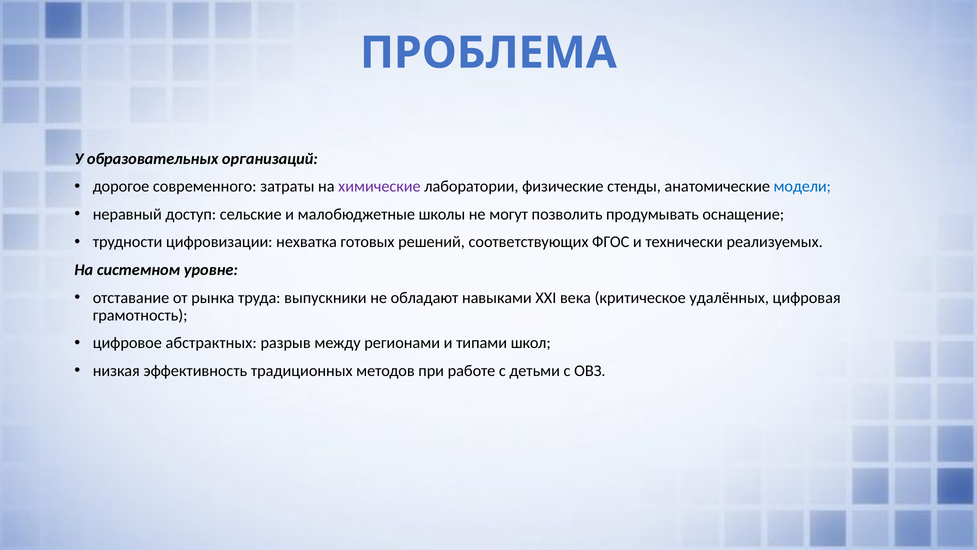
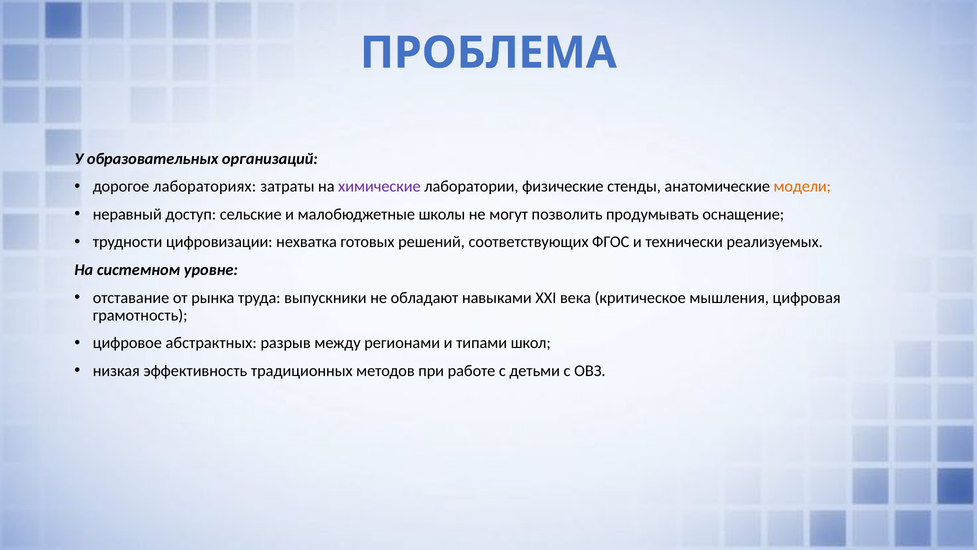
современного: современного -> лабораториях
модели colour: blue -> orange
удалённых: удалённых -> мышления
